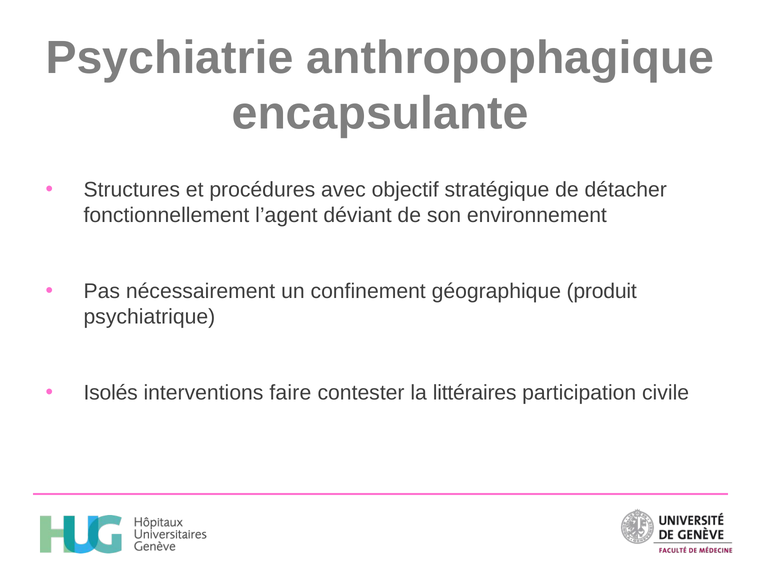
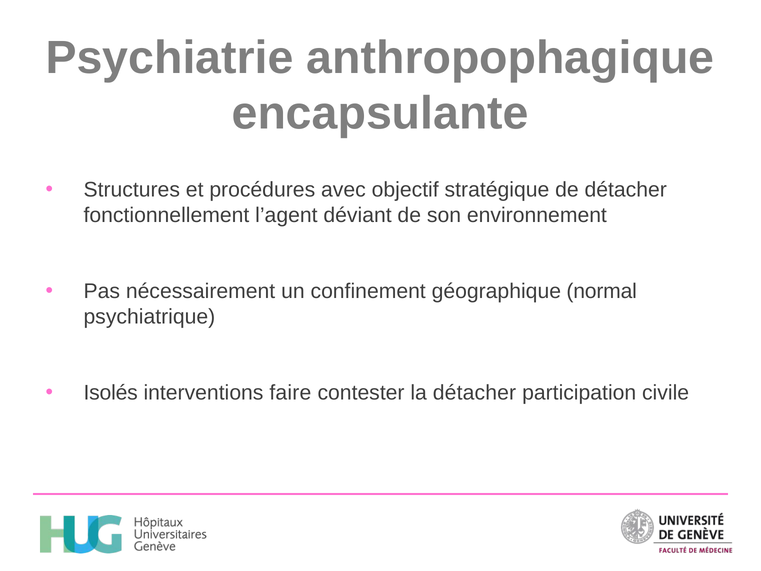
produit: produit -> normal
la littéraires: littéraires -> détacher
